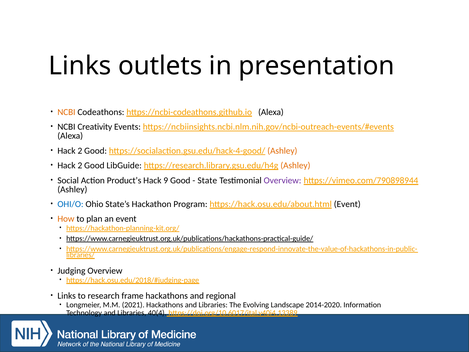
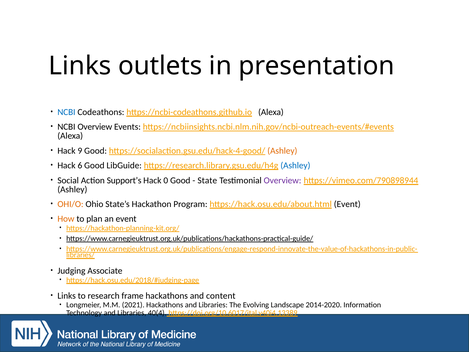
NCBI at (66, 112) colour: orange -> blue
NCBI Creativity: Creativity -> Overview
2 at (80, 151): 2 -> 9
2 at (80, 165): 2 -> 6
Ashley at (295, 165) colour: orange -> blue
Product’s: Product’s -> Support’s
9: 9 -> 0
OHI/O colour: blue -> orange
Judging Overview: Overview -> Associate
regional: regional -> content
